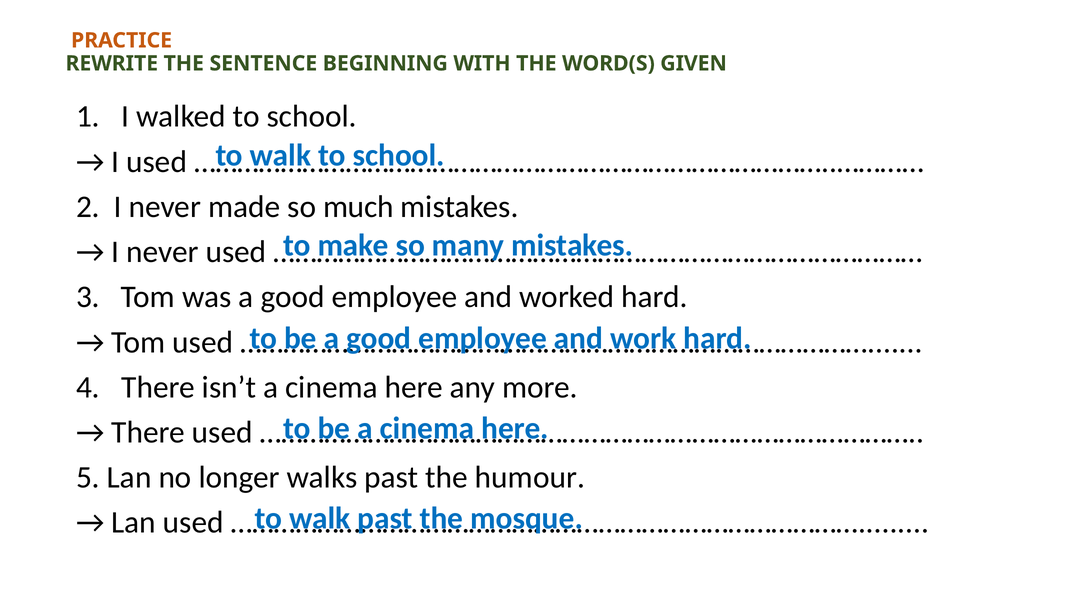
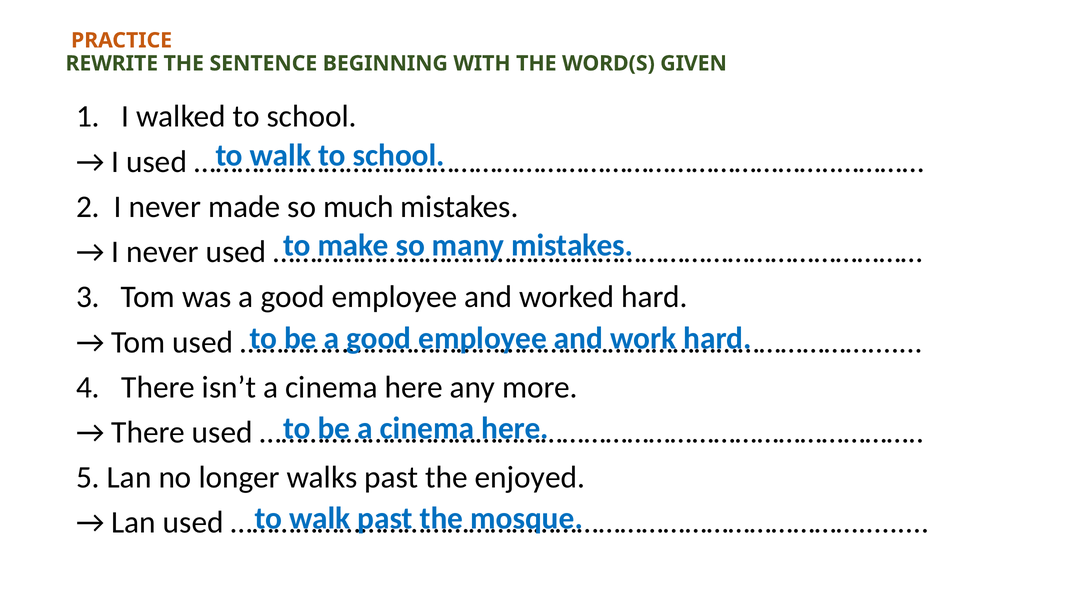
humour: humour -> enjoyed
